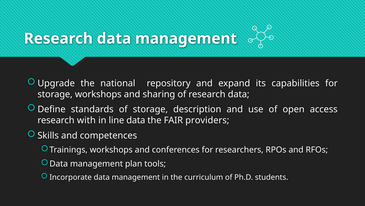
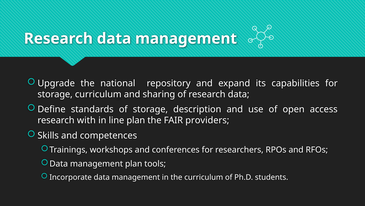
storage workshops: workshops -> curriculum
line data: data -> plan
